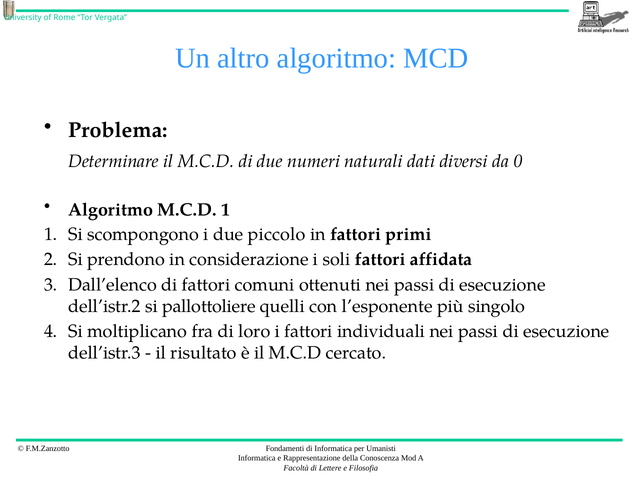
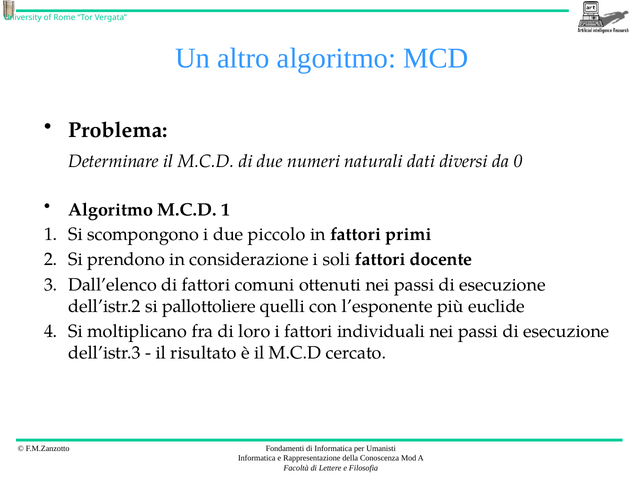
affidata: affidata -> docente
singolo: singolo -> euclide
